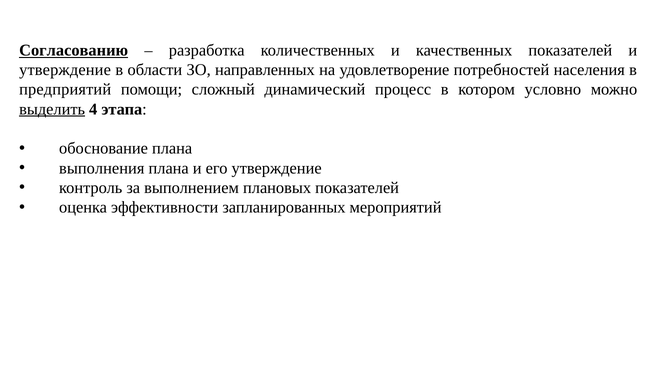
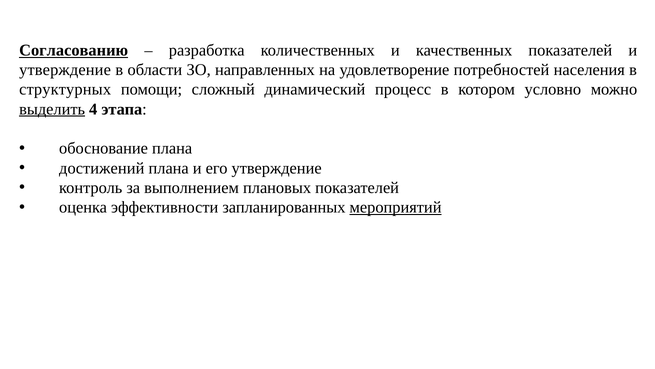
предприятий: предприятий -> структурных
выполнения: выполнения -> достижений
мероприятий underline: none -> present
